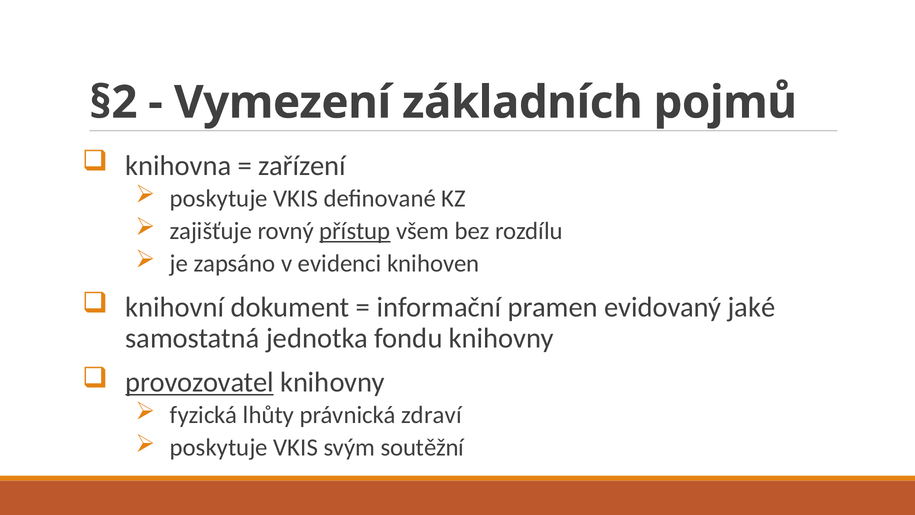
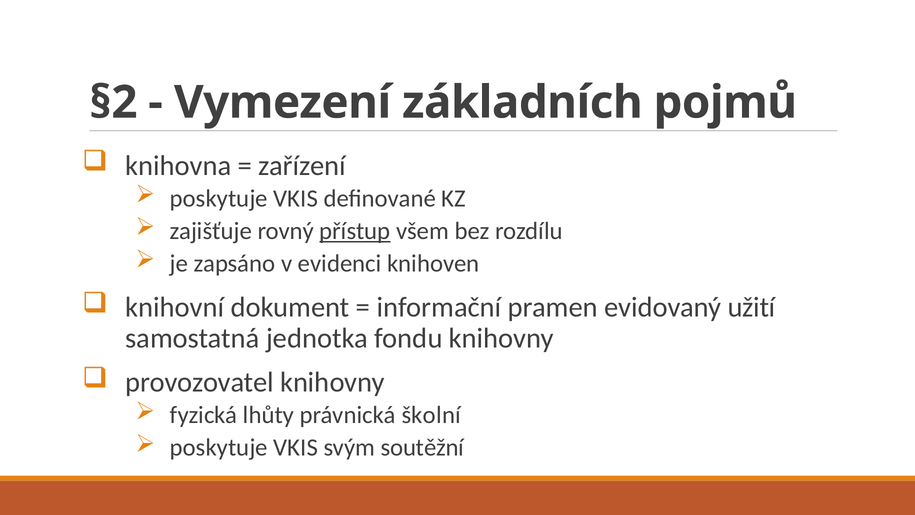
jaké: jaké -> užití
provozovatel underline: present -> none
zdraví: zdraví -> školní
